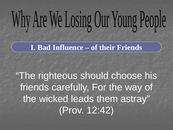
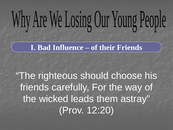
12:42: 12:42 -> 12:20
